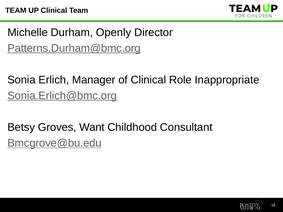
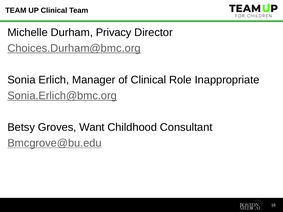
Openly: Openly -> Privacy
Patterns.Durham@bmc.org: Patterns.Durham@bmc.org -> Choices.Durham@bmc.org
